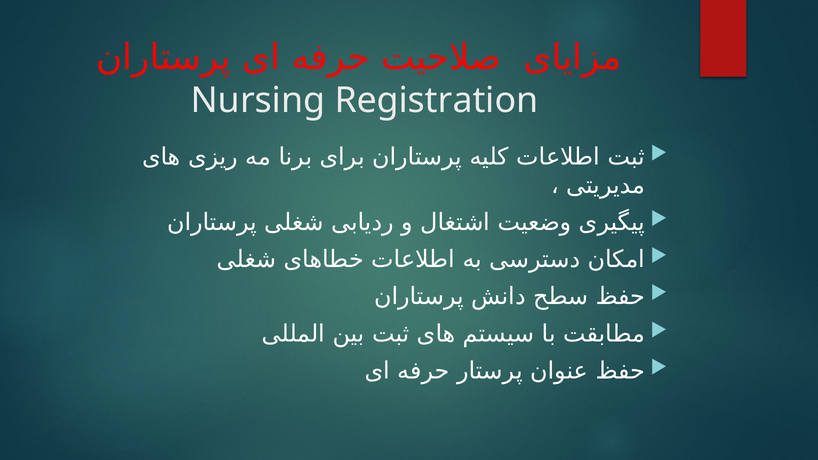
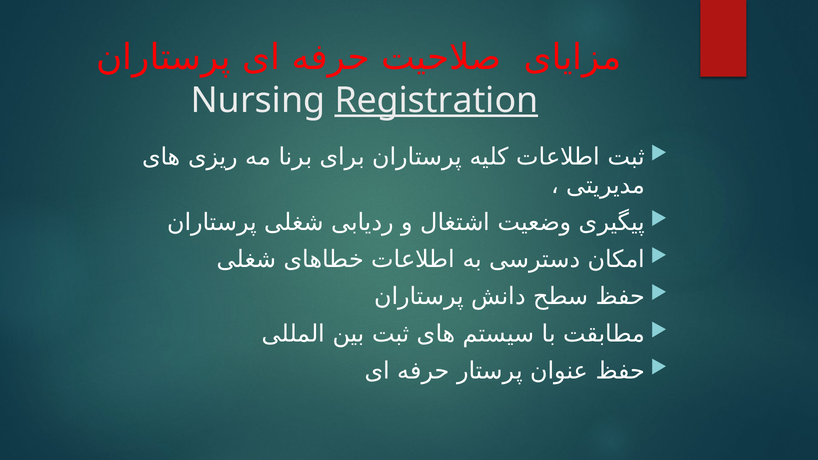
Registration underline: none -> present
